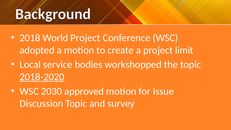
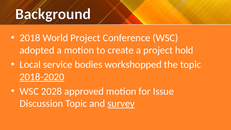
limit: limit -> hold
2030: 2030 -> 2028
survey underline: none -> present
